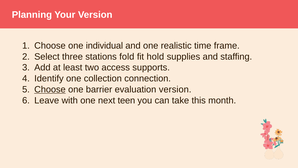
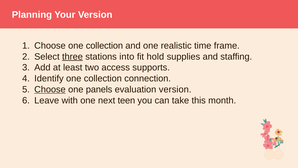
Choose one individual: individual -> collection
three underline: none -> present
fold: fold -> into
barrier: barrier -> panels
